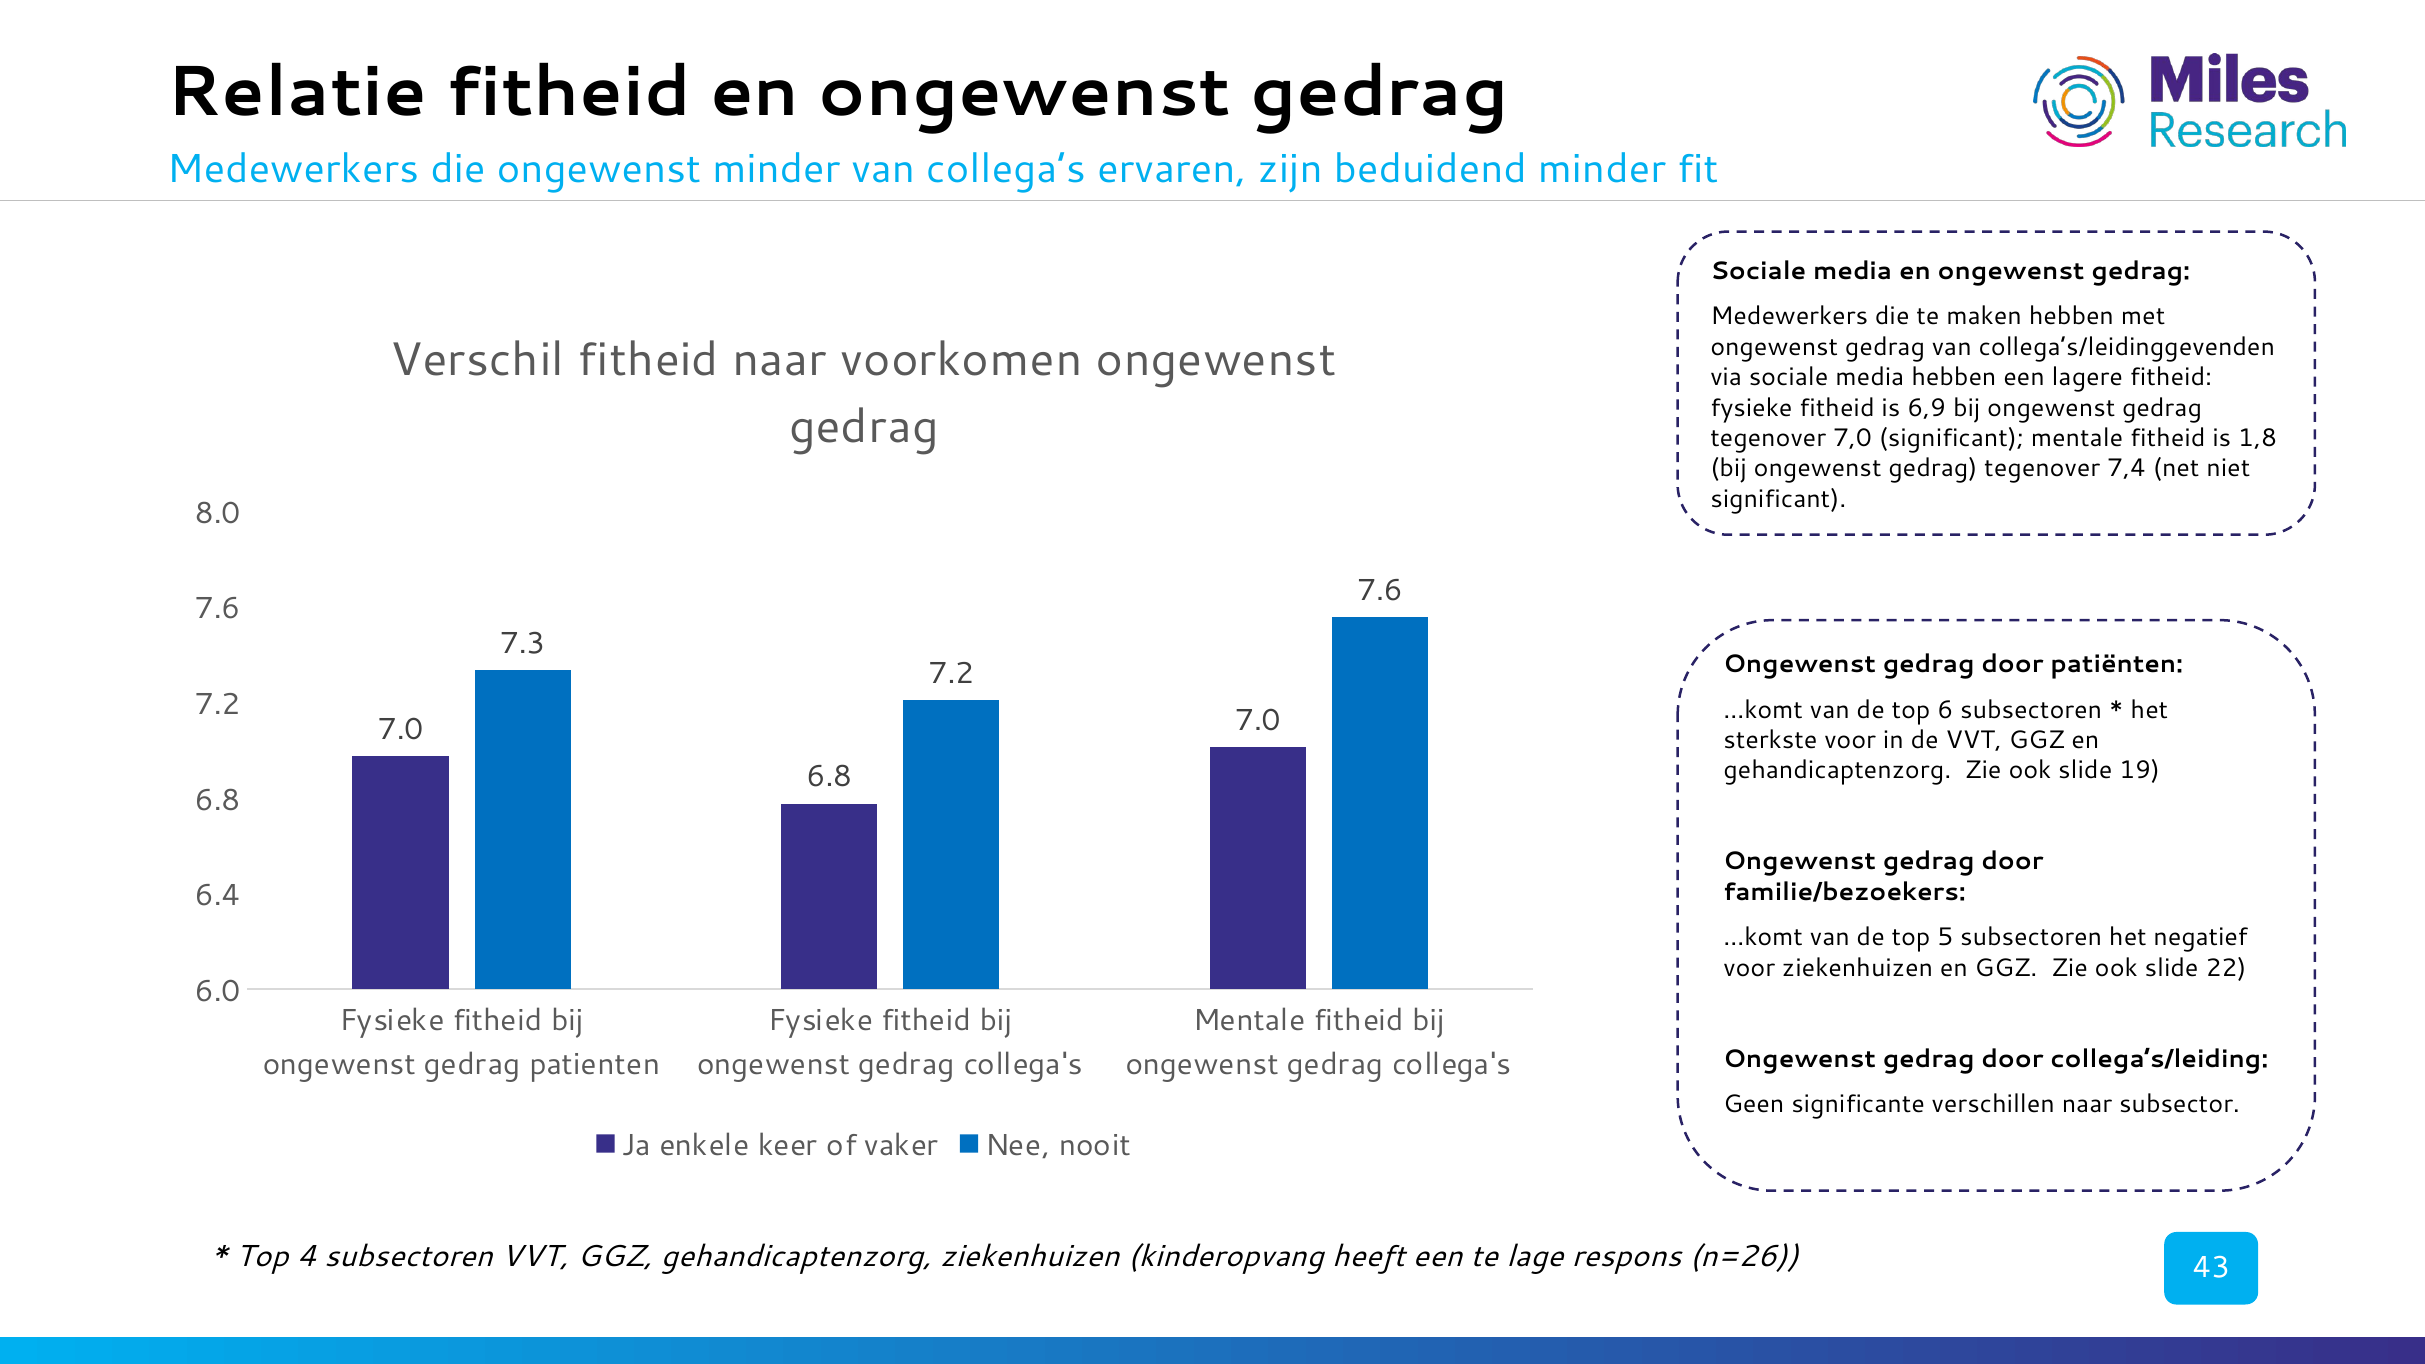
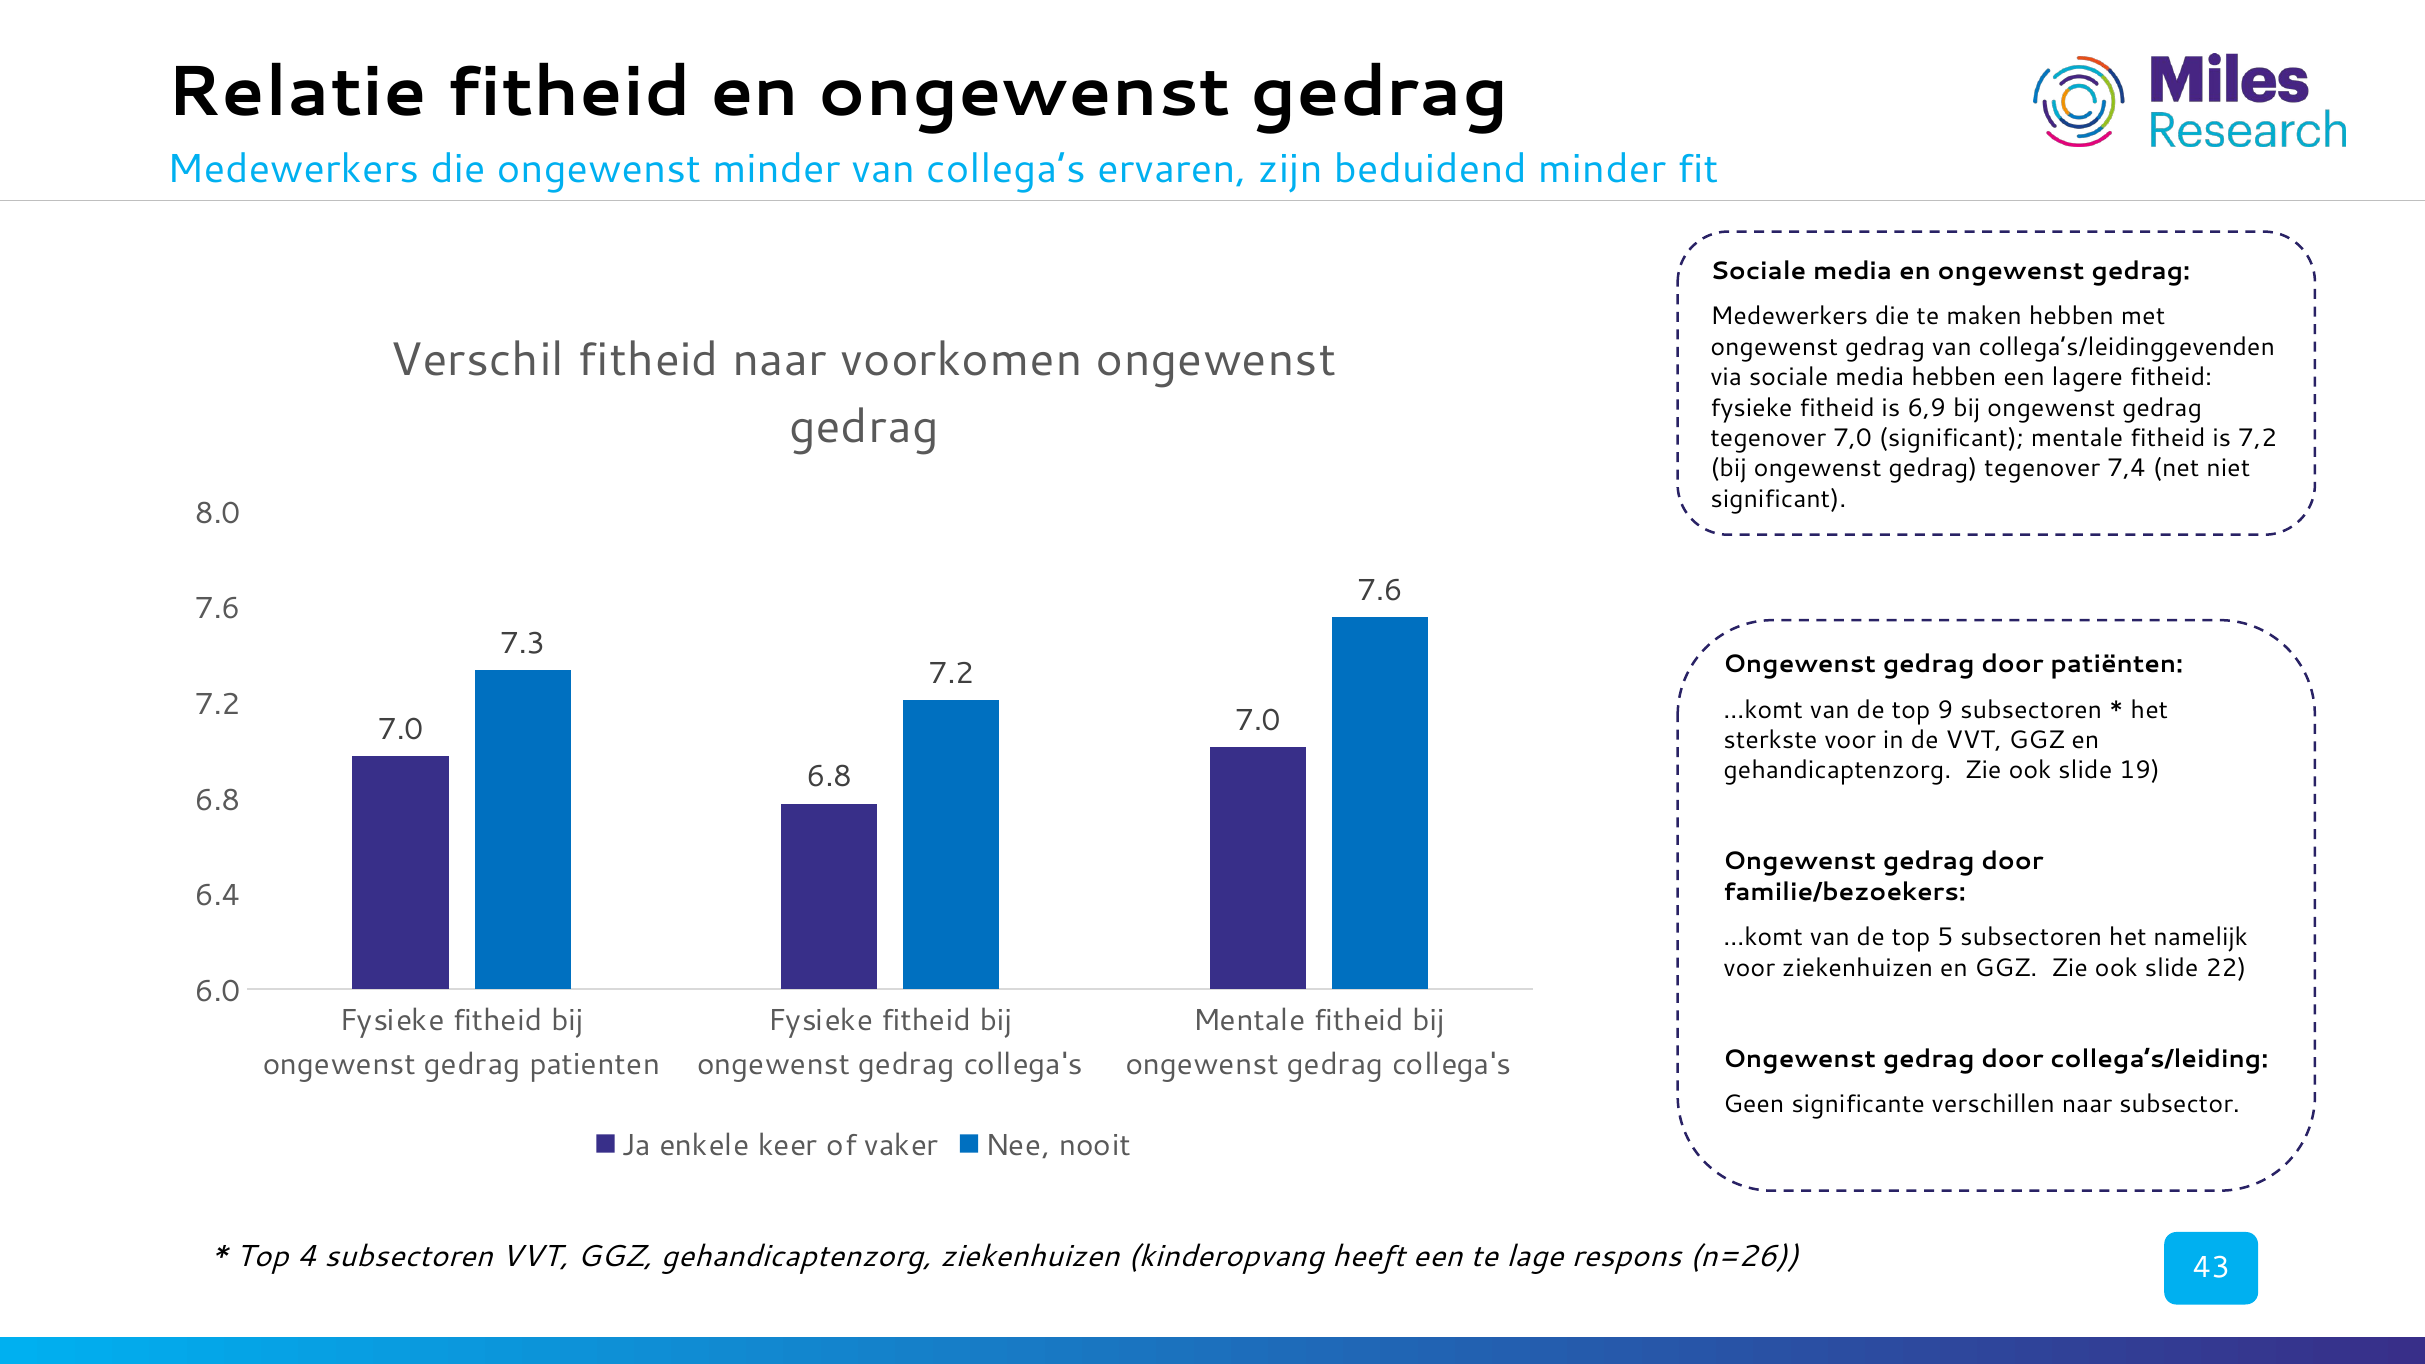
1,8: 1,8 -> 7,2
6: 6 -> 9
negatief: negatief -> namelijk
